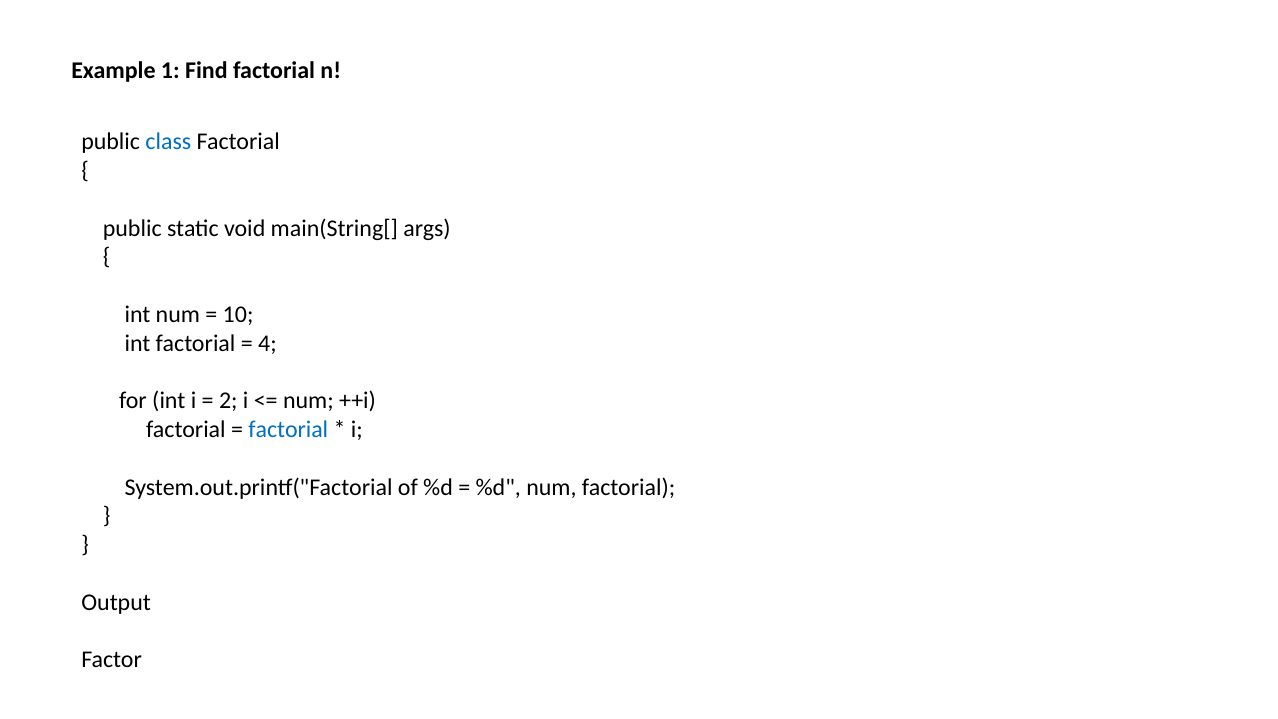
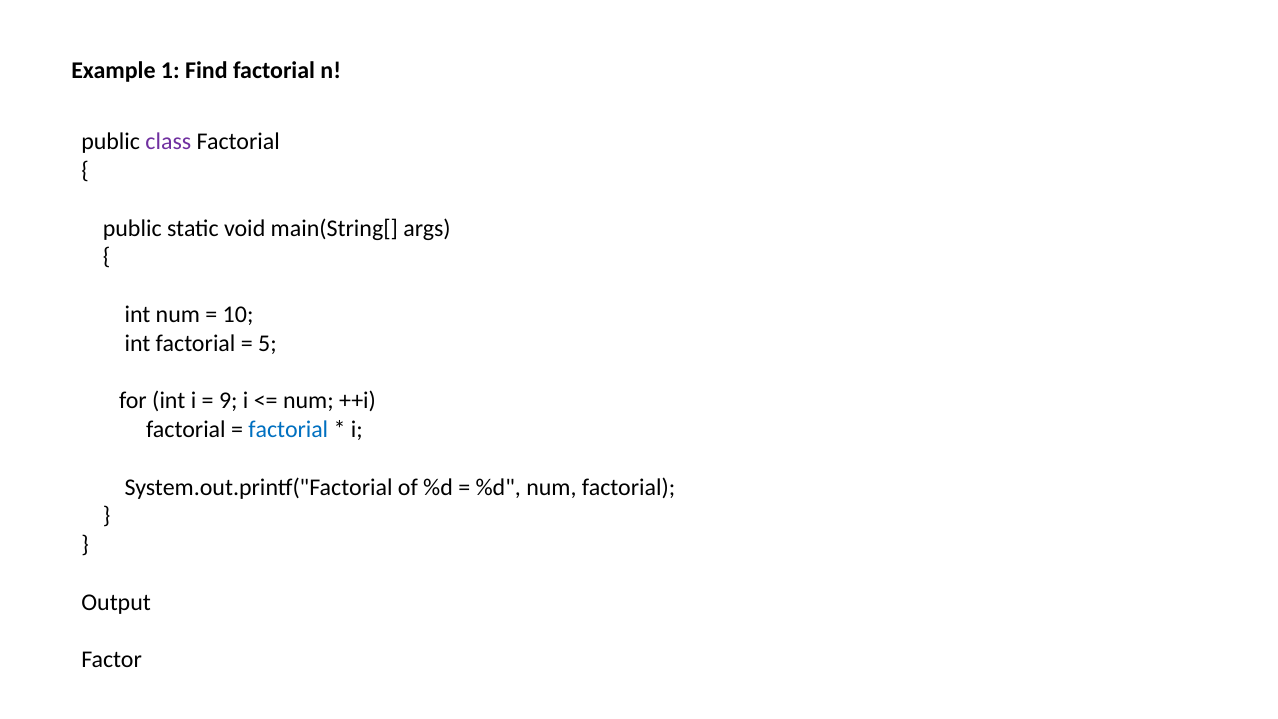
class colour: blue -> purple
4: 4 -> 5
2: 2 -> 9
